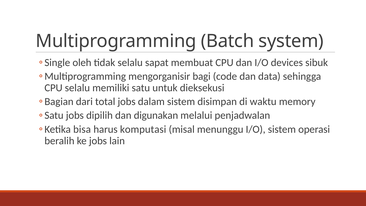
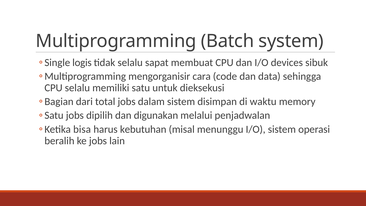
oleh: oleh -> logis
bagi: bagi -> cara
komputasi: komputasi -> kebutuhan
